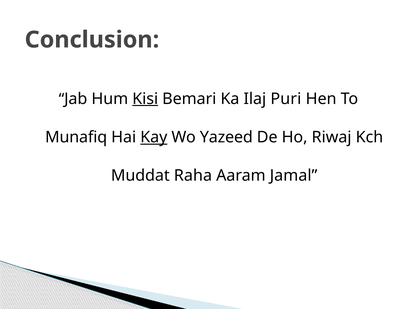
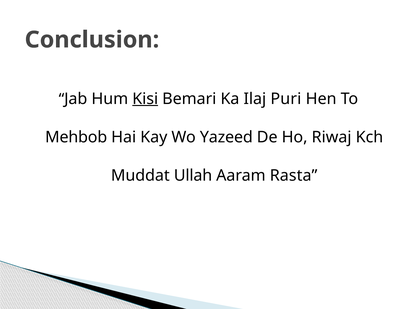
Munafiq: Munafiq -> Mehbob
Kay underline: present -> none
Raha: Raha -> Ullah
Jamal: Jamal -> Rasta
